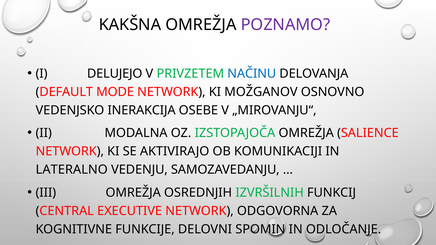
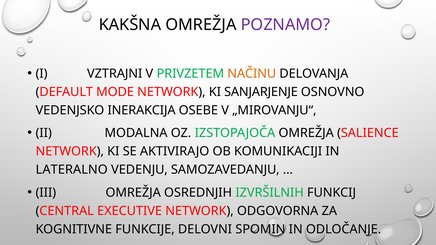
DELUJEJO: DELUJEJO -> VZTRAJNI
NAČINU colour: blue -> orange
MOŽGANOV: MOŽGANOV -> SANJARJENJE
